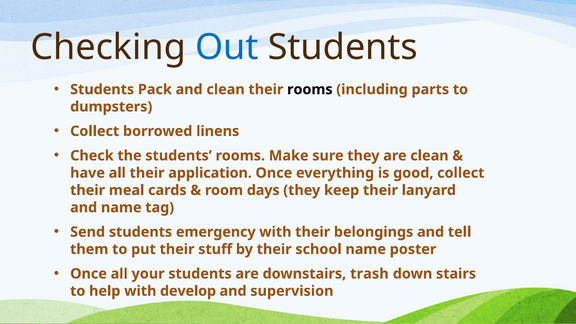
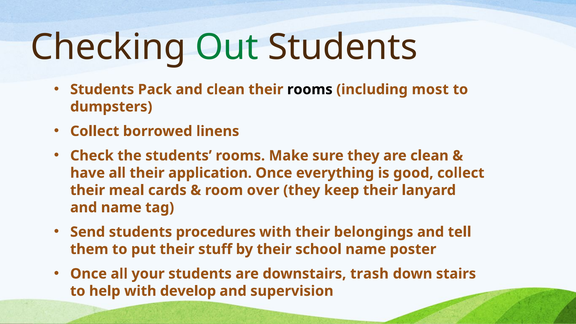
Out colour: blue -> green
parts: parts -> most
days: days -> over
emergency: emergency -> procedures
